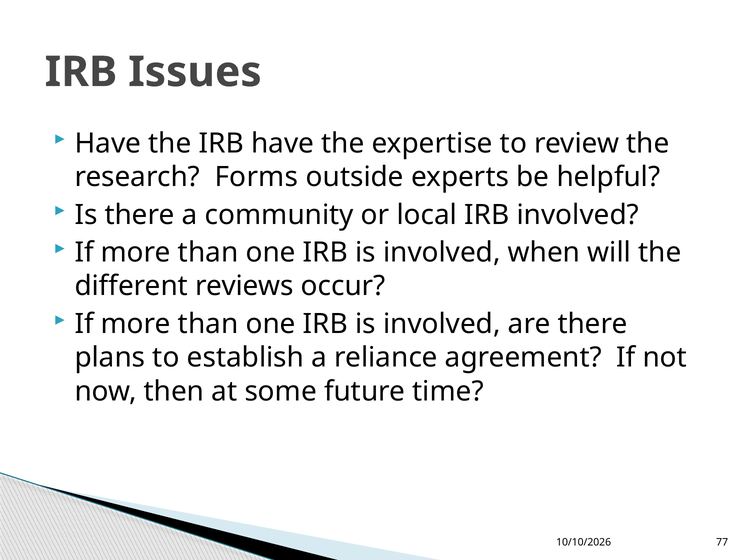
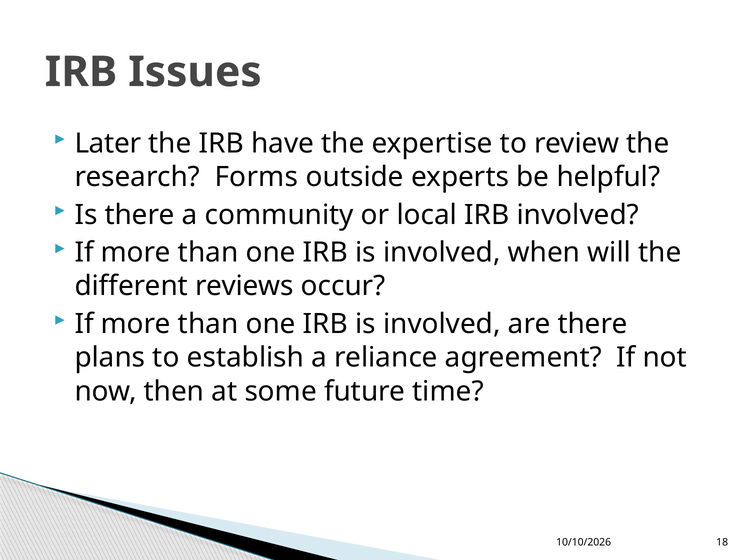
Have at (108, 143): Have -> Later
77: 77 -> 18
